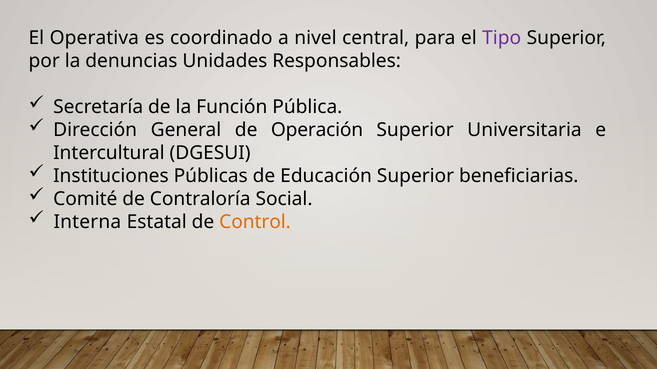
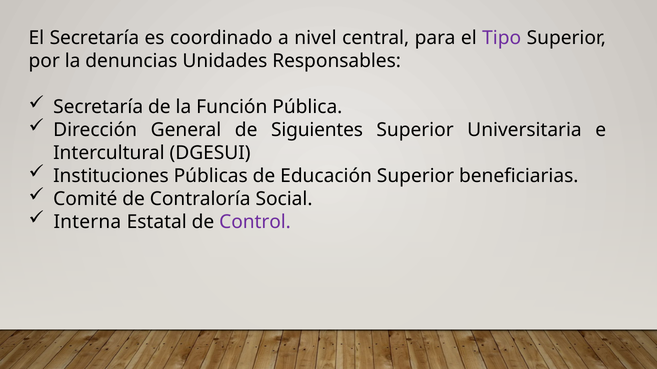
El Operativa: Operativa -> Secretaría
Operación: Operación -> Siguientes
Control colour: orange -> purple
